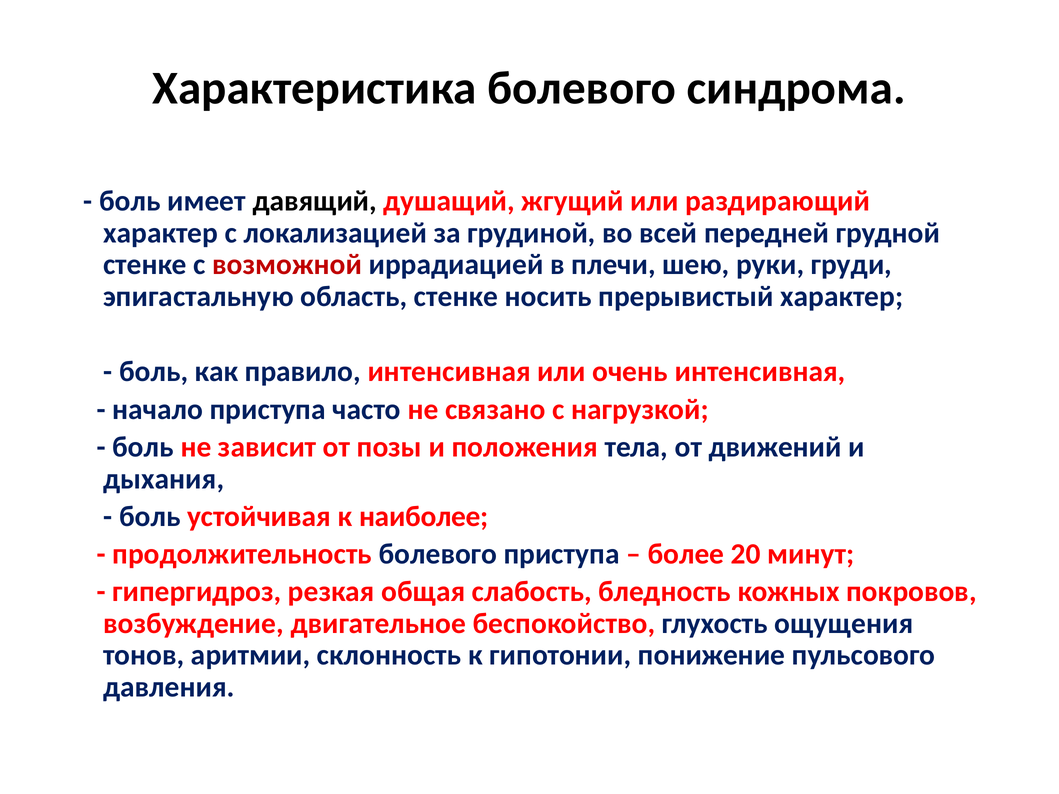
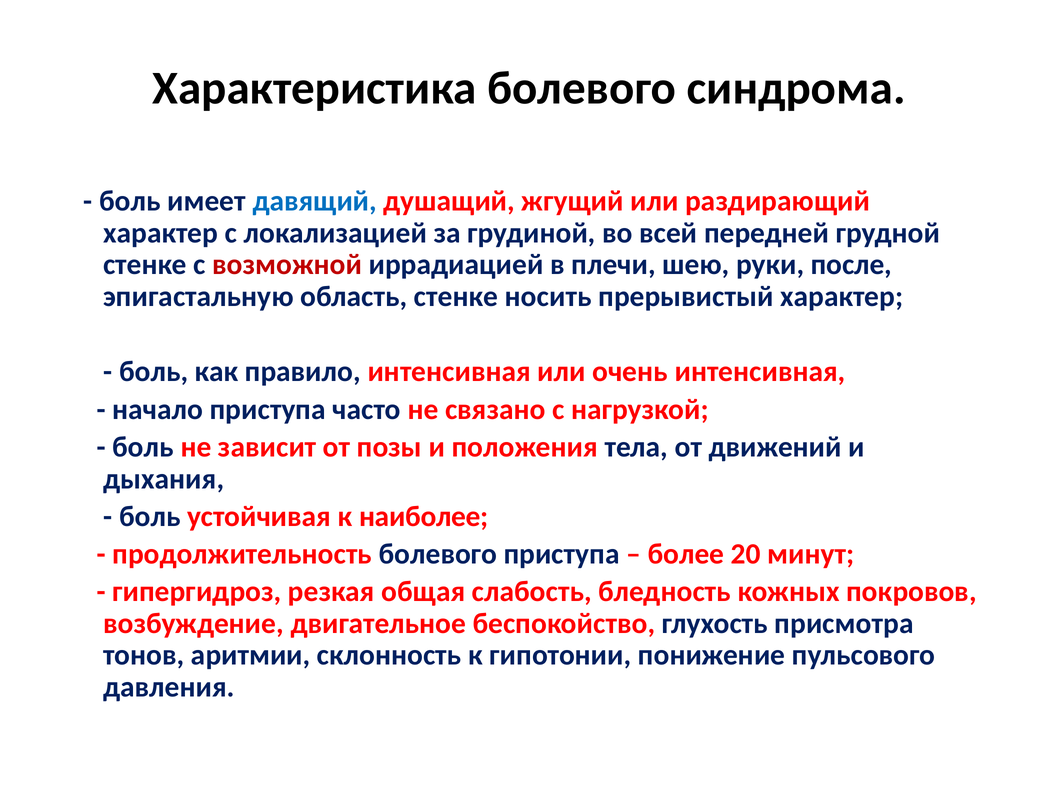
давящий colour: black -> blue
груди: груди -> после
ощущения: ощущения -> присмотра
